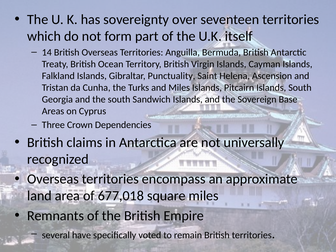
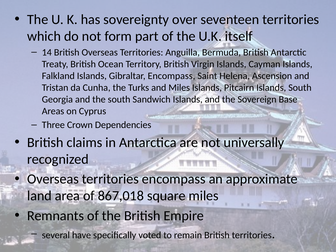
Gibraltar Punctuality: Punctuality -> Encompass
677,018: 677,018 -> 867,018
